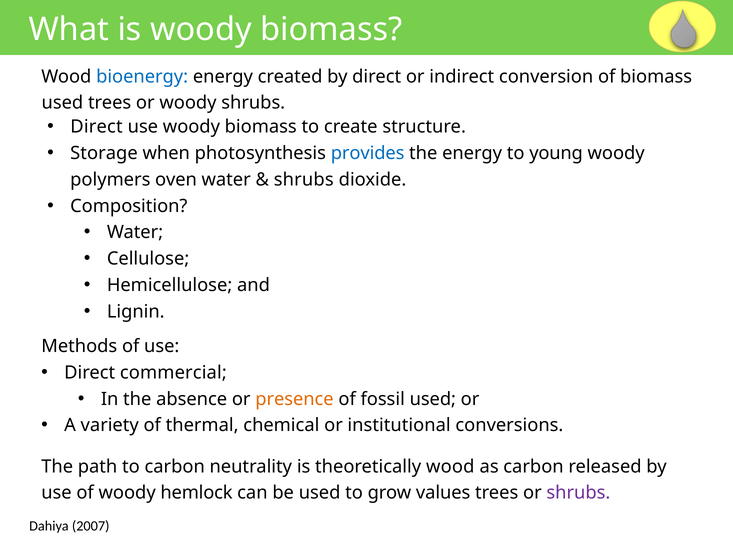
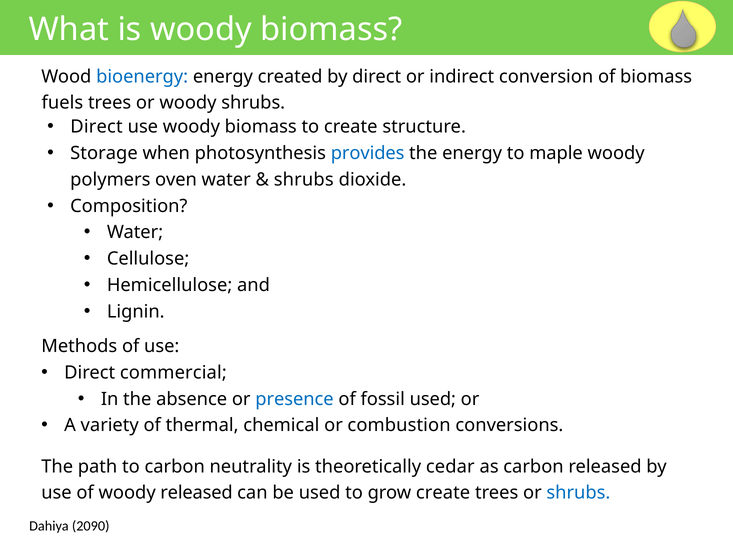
used at (62, 103): used -> fuels
young: young -> maple
presence colour: orange -> blue
institutional: institutional -> combustion
theoretically wood: wood -> cedar
woody hemlock: hemlock -> released
grow values: values -> create
shrubs at (578, 493) colour: purple -> blue
2007: 2007 -> 2090
